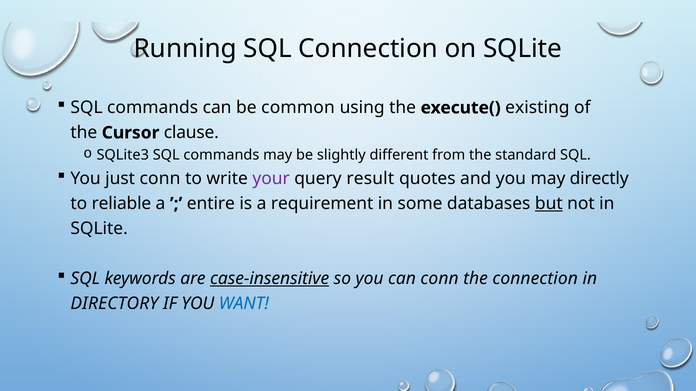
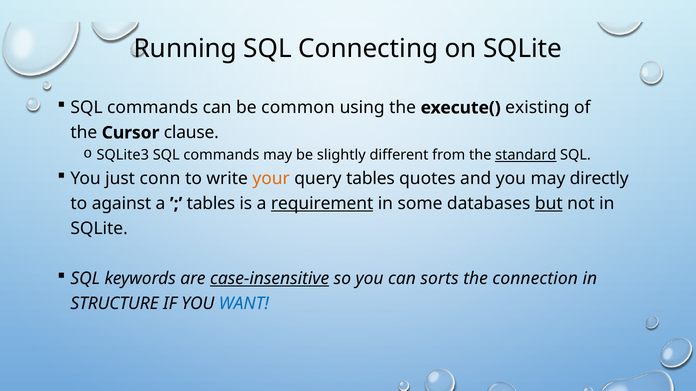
SQL Connection: Connection -> Connecting
standard underline: none -> present
your colour: purple -> orange
query result: result -> tables
reliable: reliable -> against
entire at (211, 204): entire -> tables
requirement underline: none -> present
can conn: conn -> sorts
DIRECTORY: DIRECTORY -> STRUCTURE
